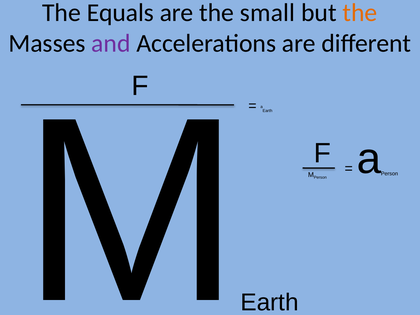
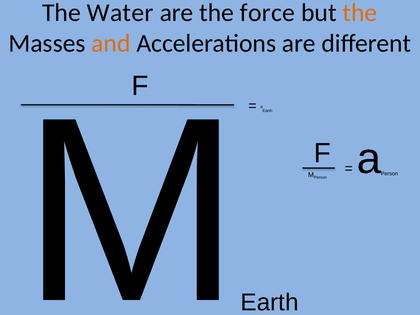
Equals: Equals -> Water
small: small -> force
and colour: purple -> orange
